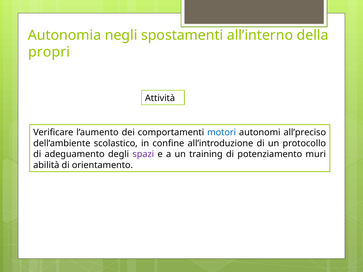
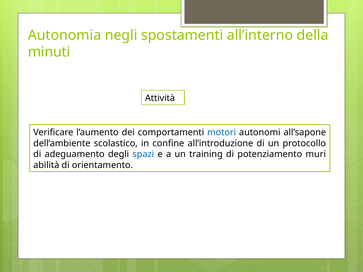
propri: propri -> minuti
all’preciso: all’preciso -> all’sapone
spazi colour: purple -> blue
